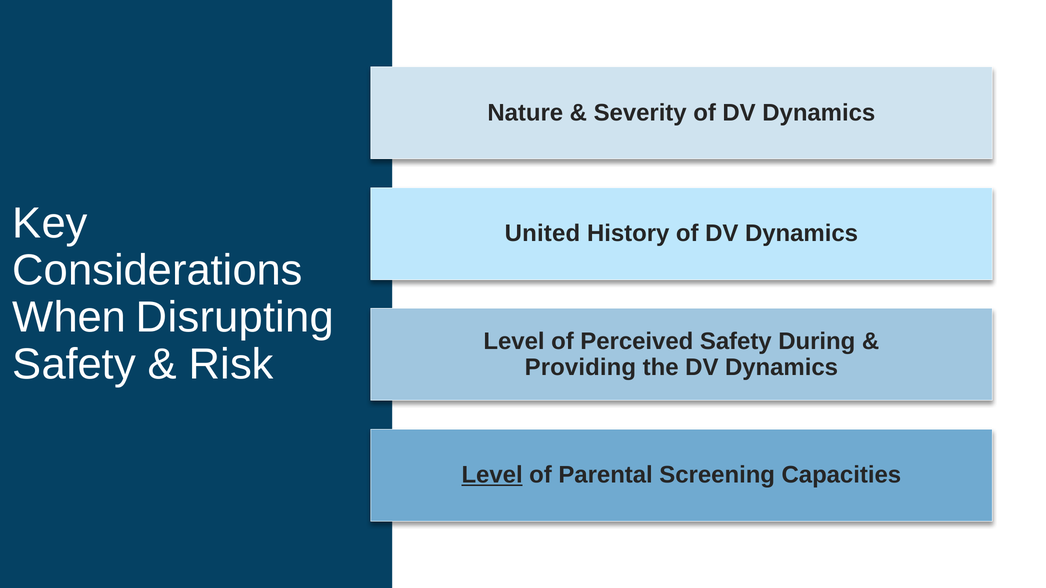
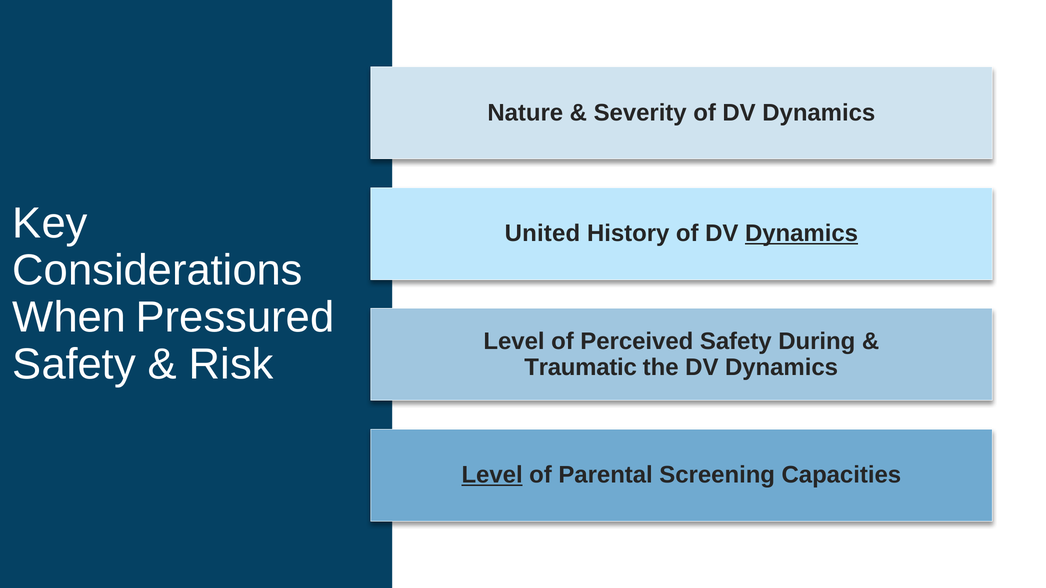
Dynamics at (802, 234) underline: none -> present
Disrupting: Disrupting -> Pressured
Providing: Providing -> Traumatic
